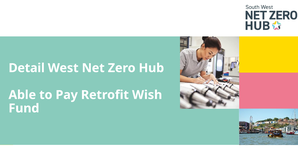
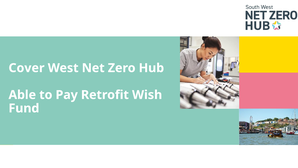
Detail: Detail -> Cover
